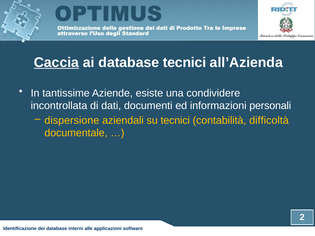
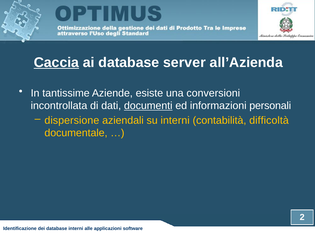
database tecnici: tecnici -> server
condividere: condividere -> conversioni
documenti underline: none -> present
su tecnici: tecnici -> interni
